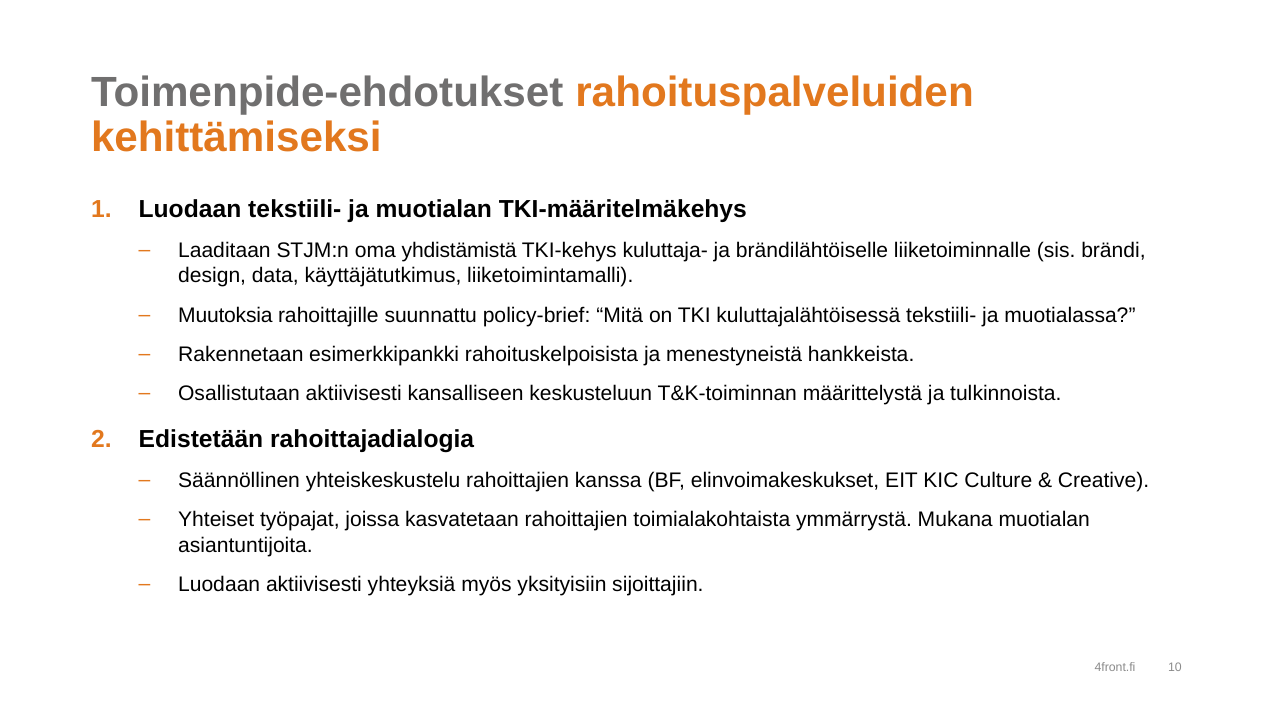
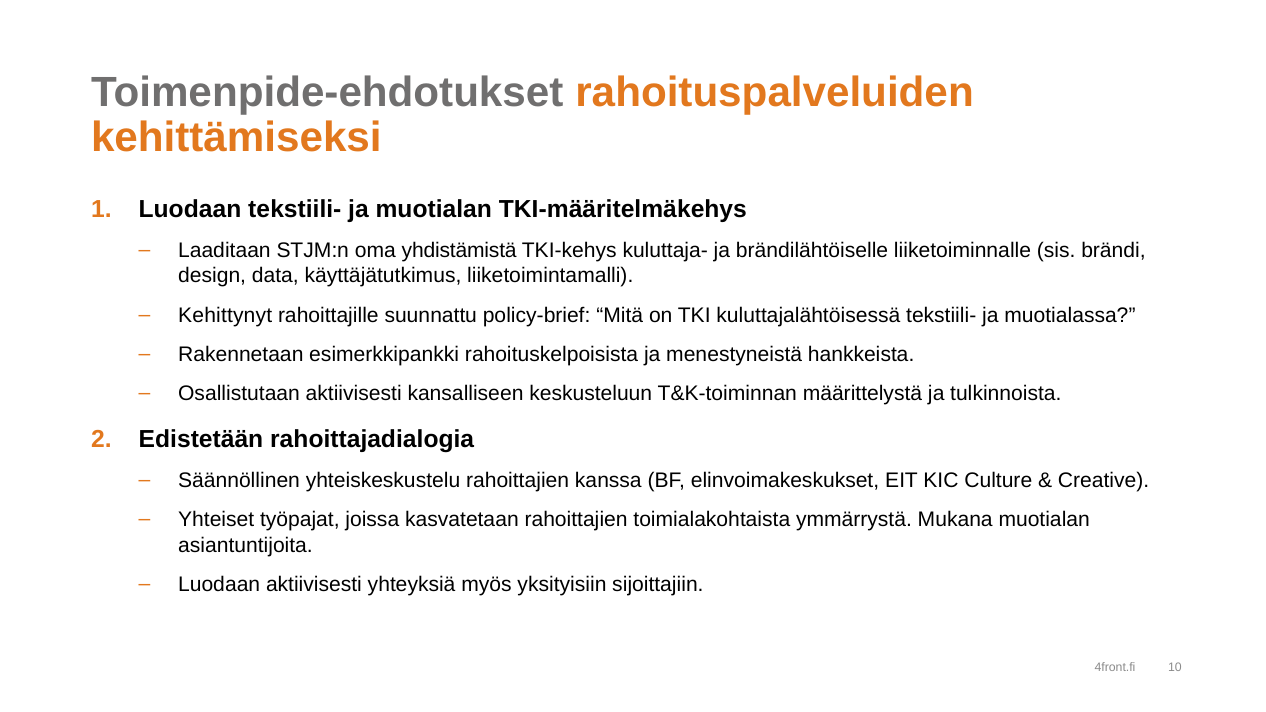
Muutoksia: Muutoksia -> Kehittynyt
